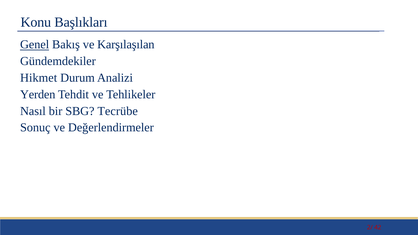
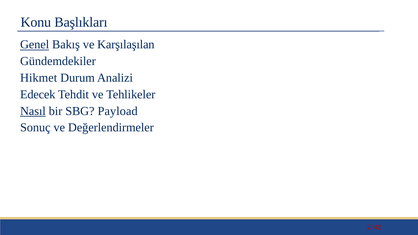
Yerden: Yerden -> Edecek
Nasıl underline: none -> present
Tecrübe: Tecrübe -> Payload
